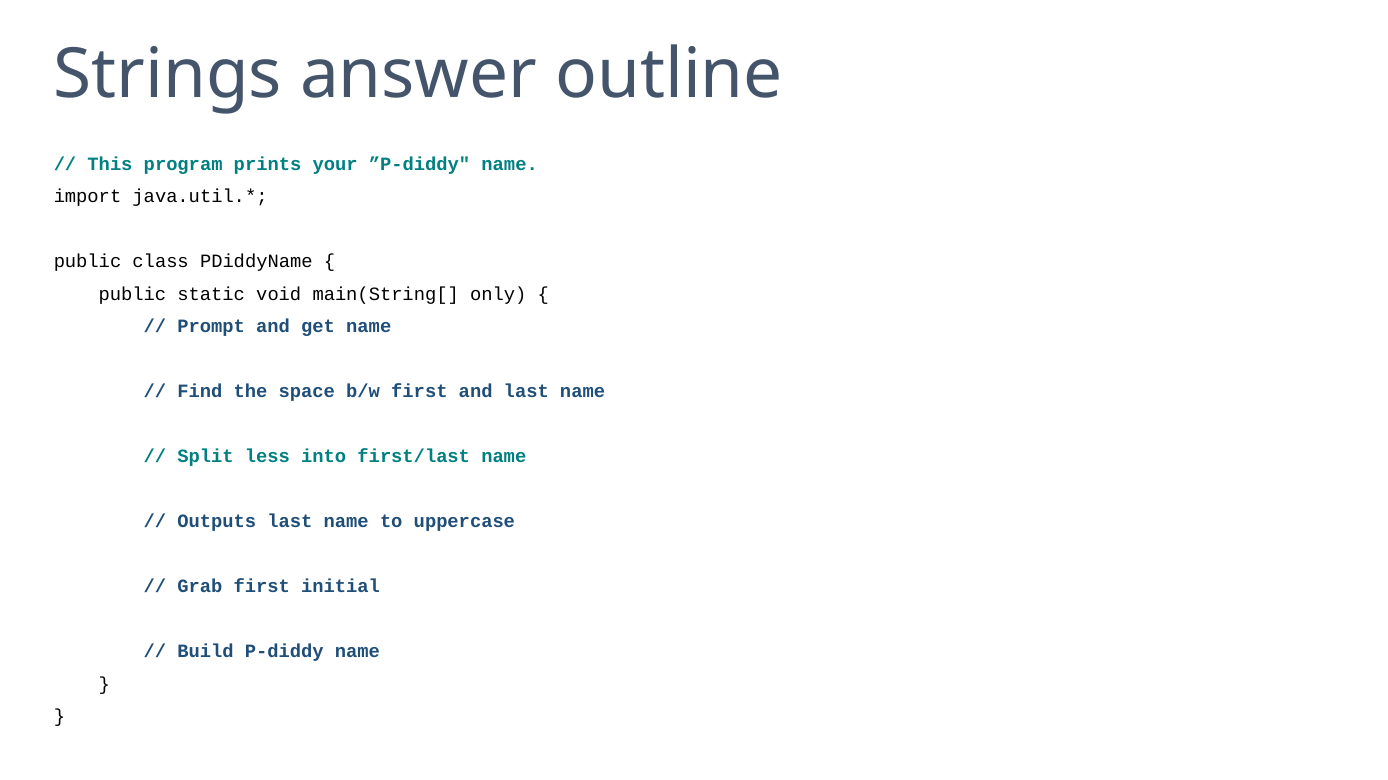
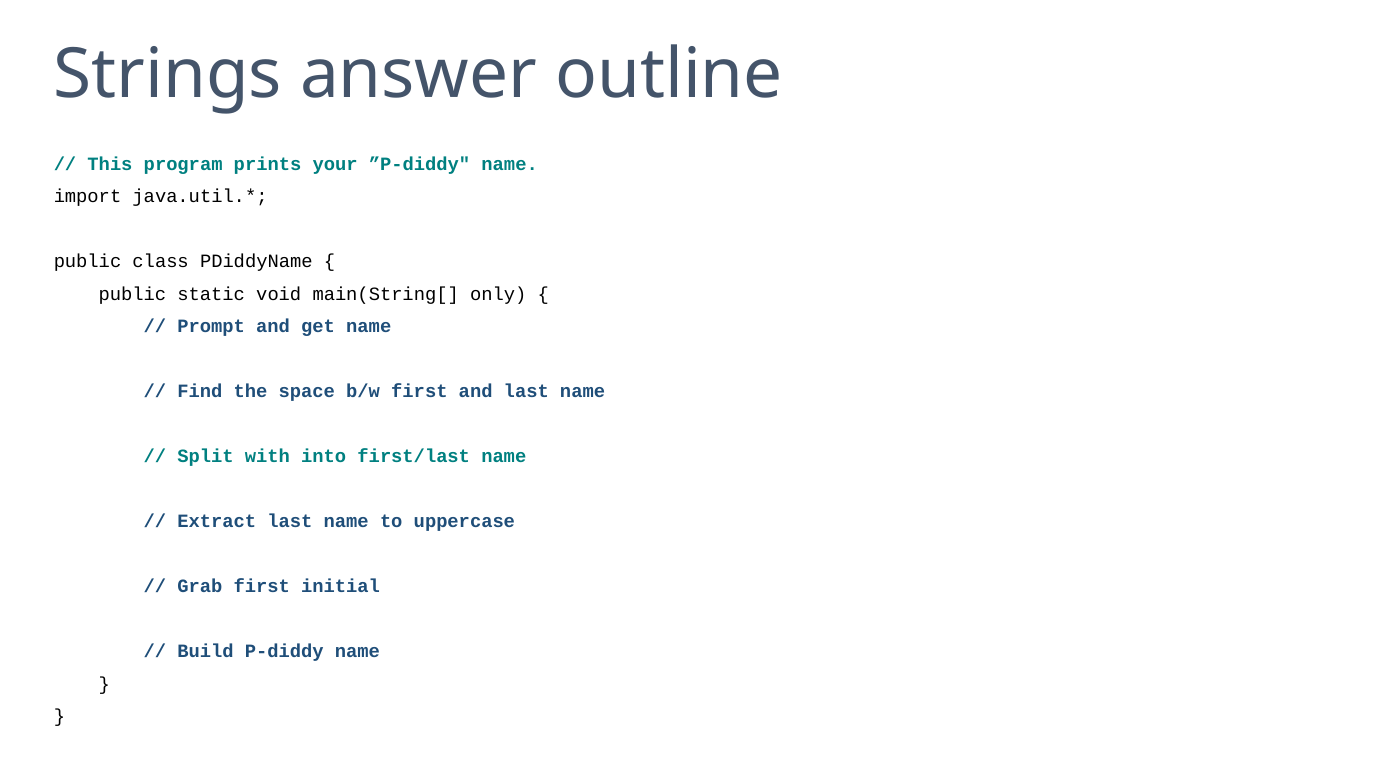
less: less -> with
Outputs: Outputs -> Extract
